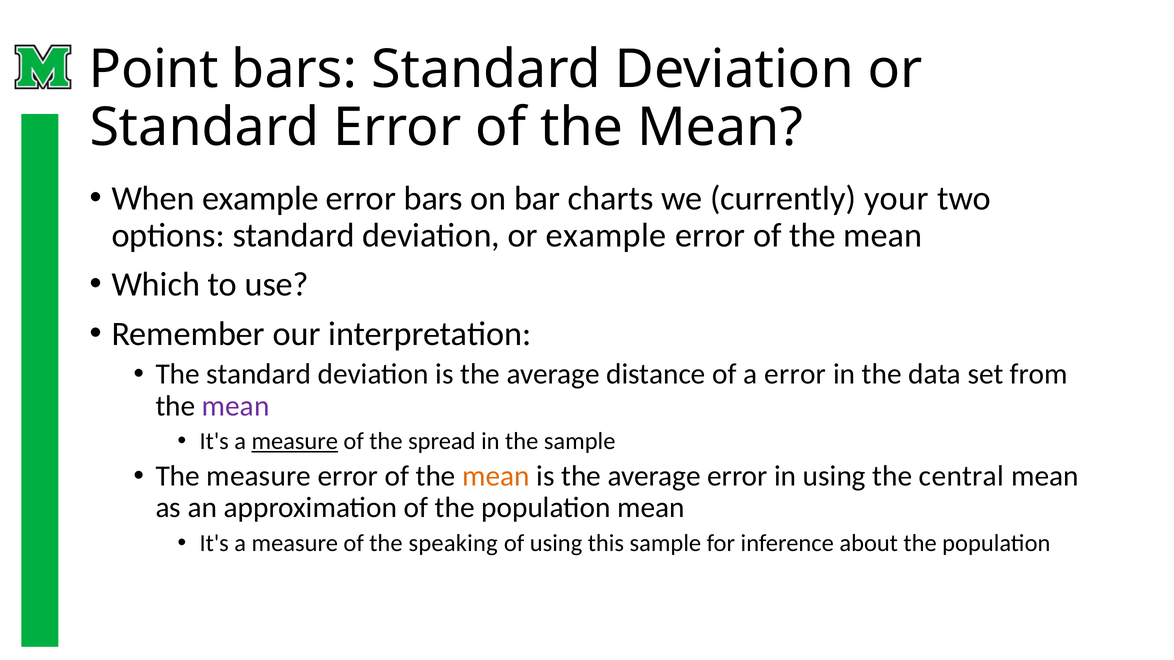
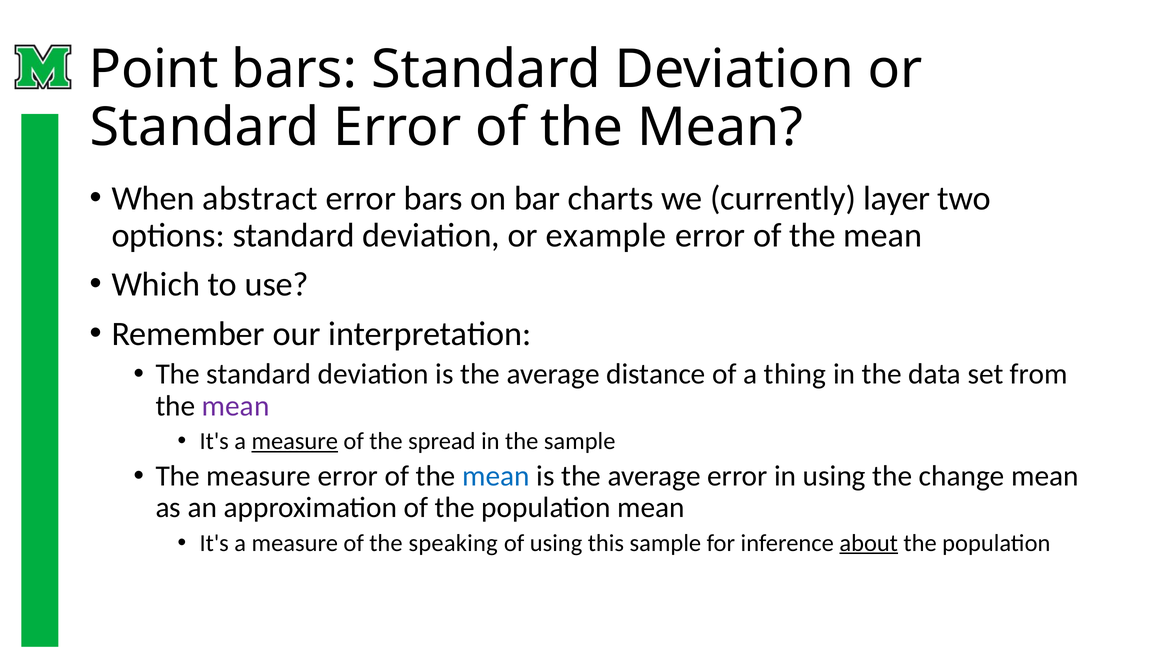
When example: example -> abstract
your: your -> layer
a error: error -> thing
mean at (496, 476) colour: orange -> blue
central: central -> change
about underline: none -> present
